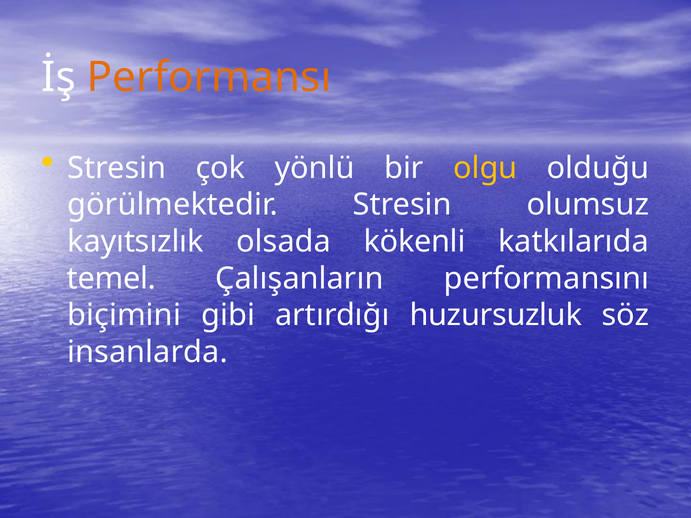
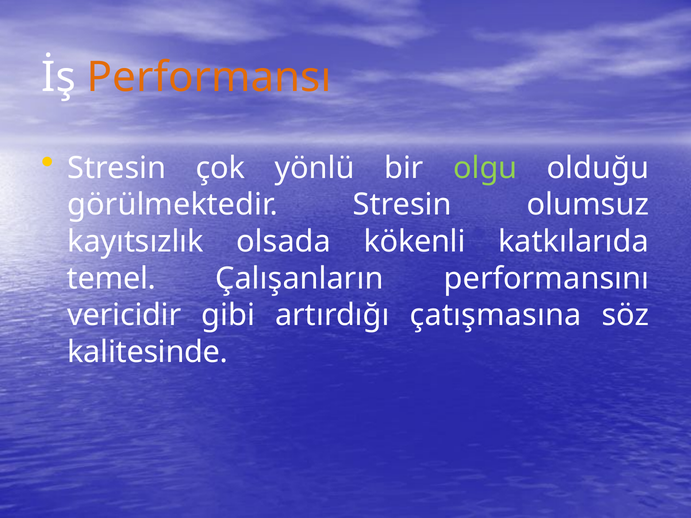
olgu colour: yellow -> light green
biçimini: biçimini -> vericidir
huzursuzluk: huzursuzluk -> çatışmasına
insanlarda: insanlarda -> kalitesinde
